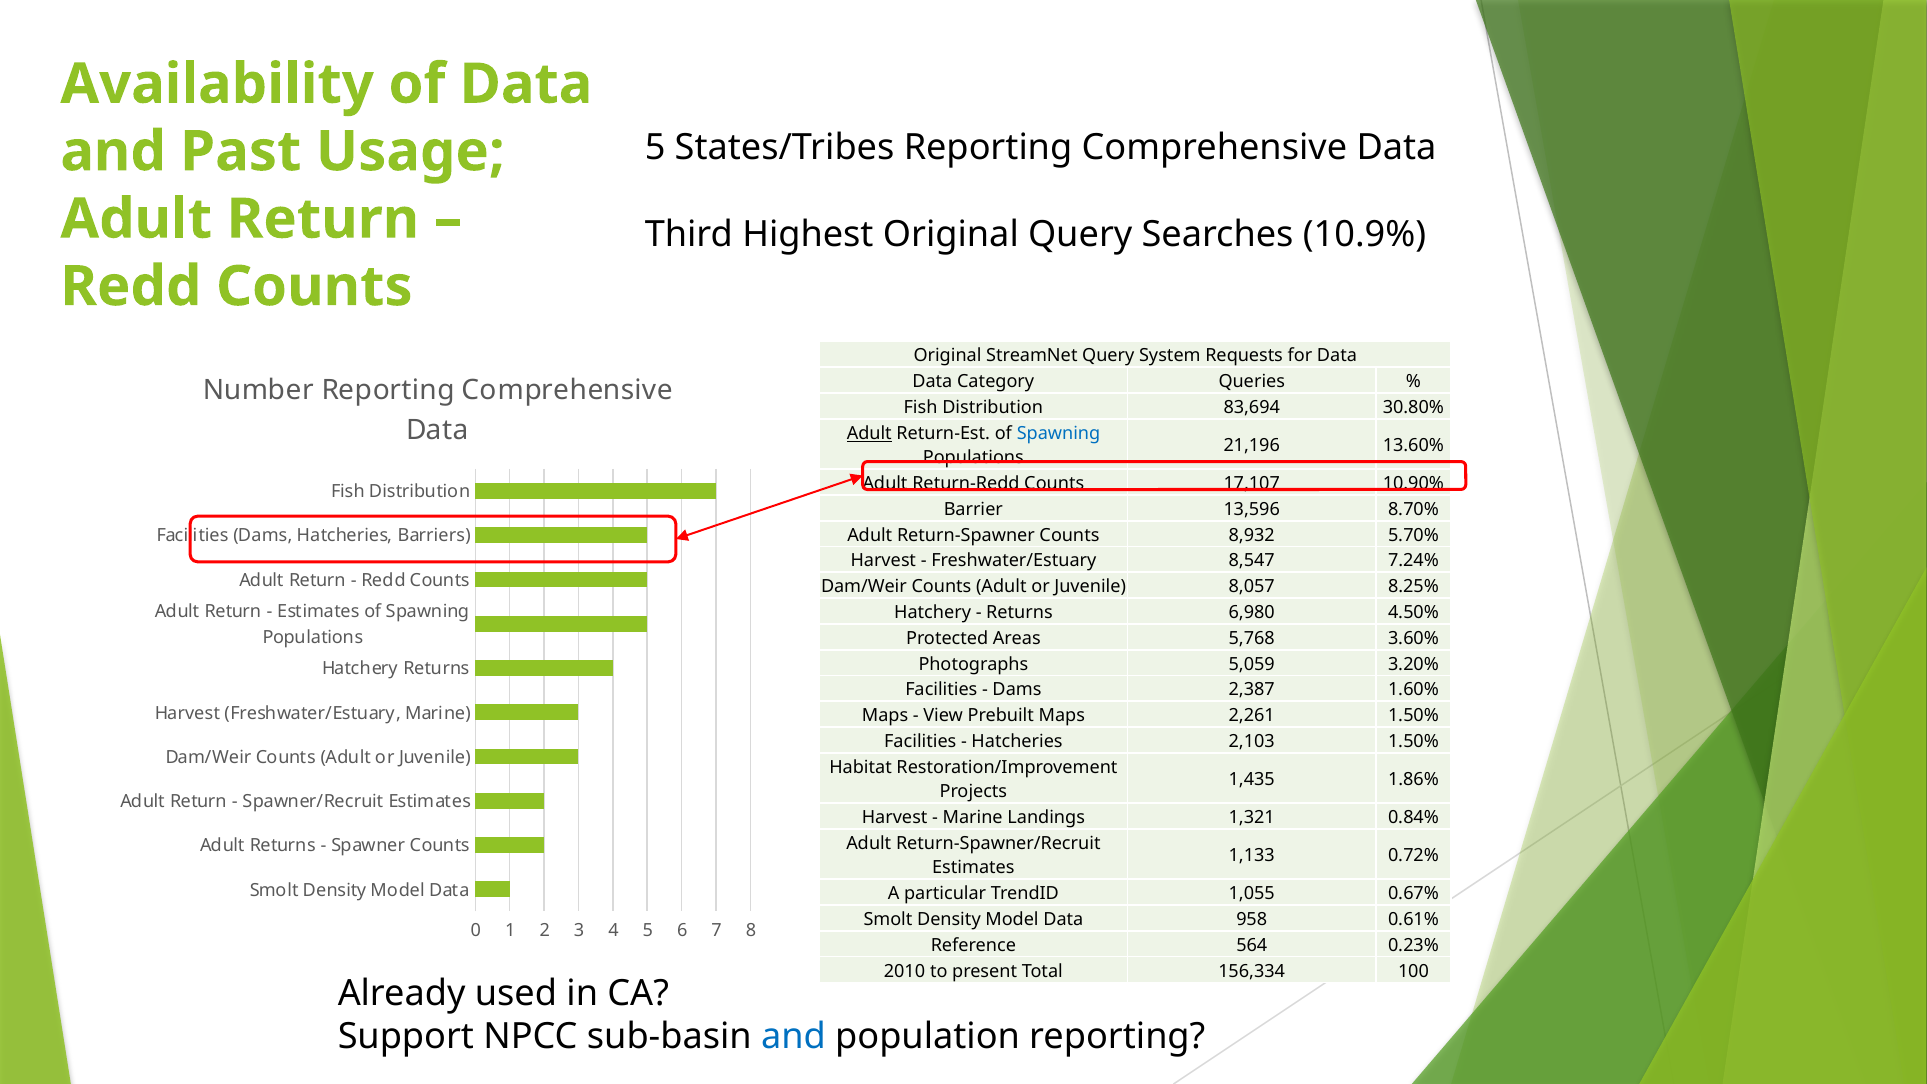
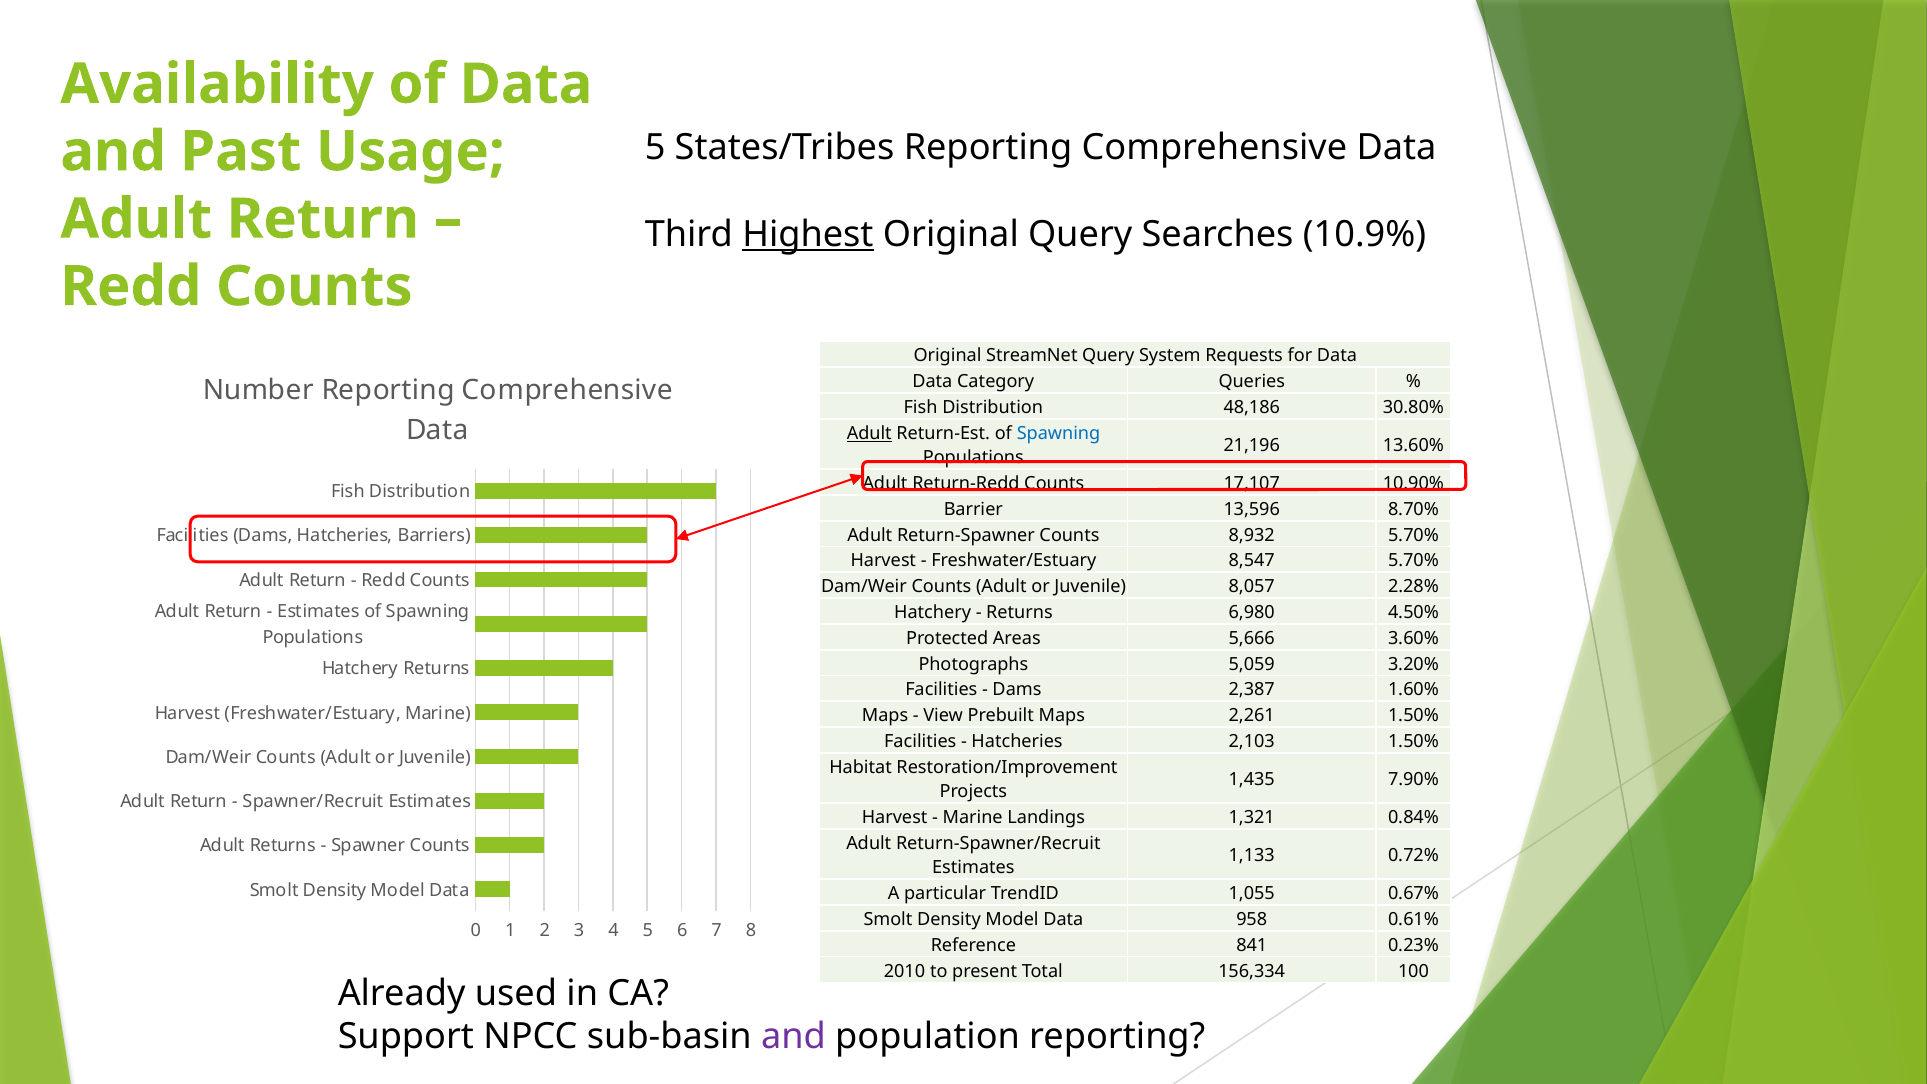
Highest underline: none -> present
83,694: 83,694 -> 48,186
8,547 7.24%: 7.24% -> 5.70%
8.25%: 8.25% -> 2.28%
5,768: 5,768 -> 5,666
1.86%: 1.86% -> 7.90%
564: 564 -> 841
and at (793, 1037) colour: blue -> purple
